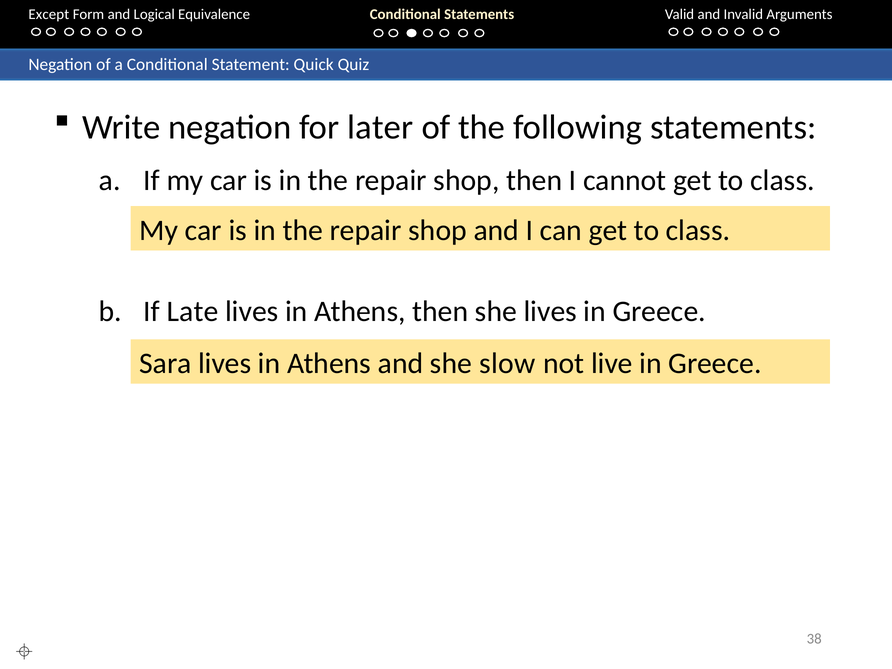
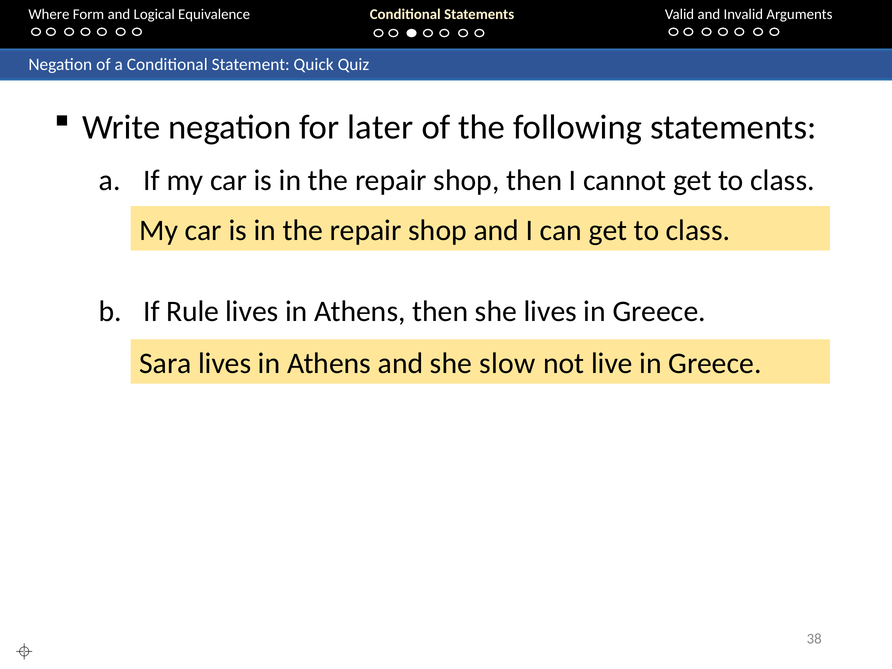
Except: Except -> Where
Late: Late -> Rule
